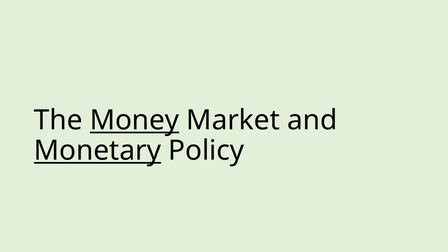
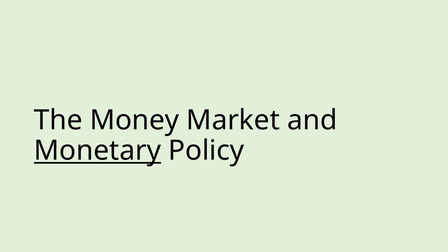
Money underline: present -> none
